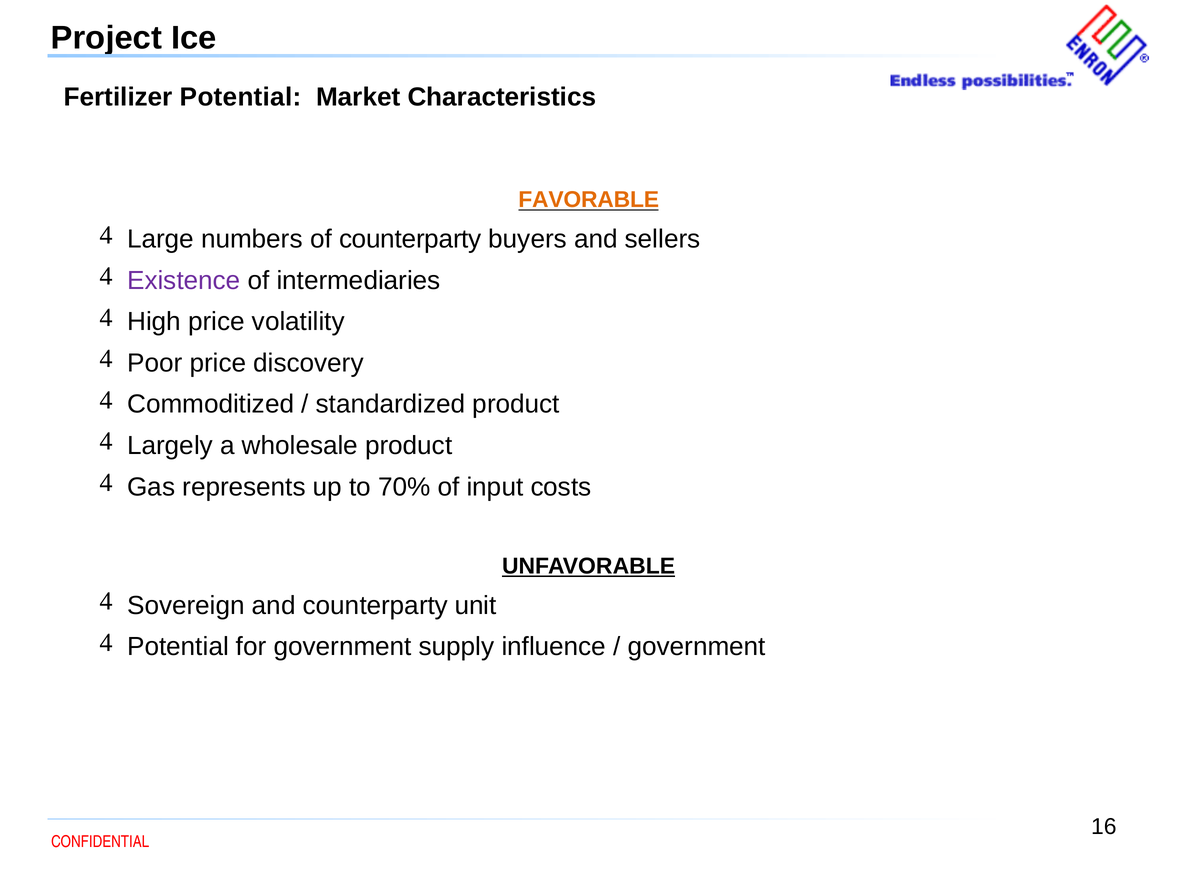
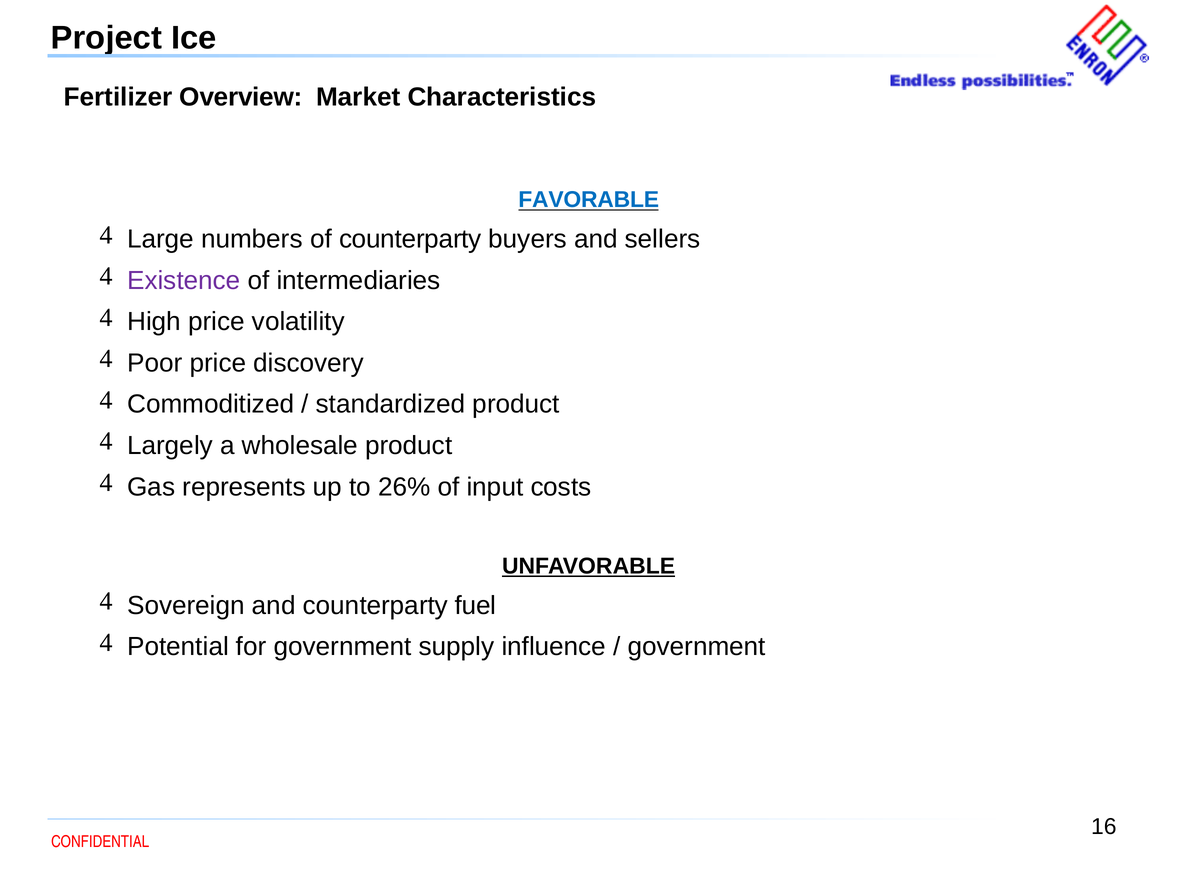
Fertilizer Potential: Potential -> Overview
FAVORABLE colour: orange -> blue
70%: 70% -> 26%
unit: unit -> fuel
